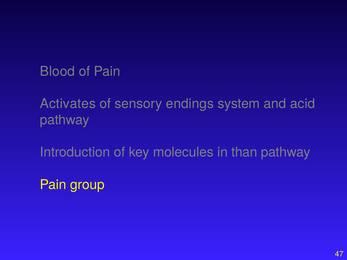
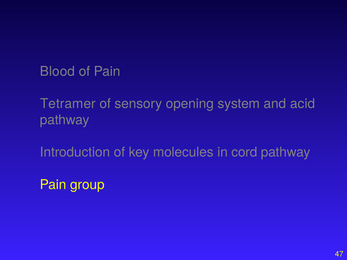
Activates: Activates -> Tetramer
endings: endings -> opening
than: than -> cord
